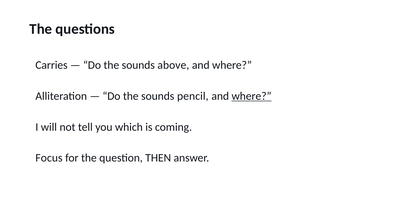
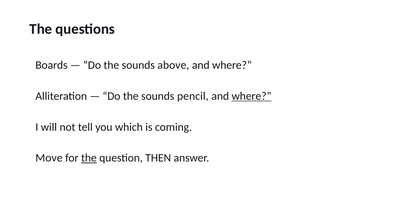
Carries: Carries -> Boards
Focus: Focus -> Move
the at (89, 158) underline: none -> present
